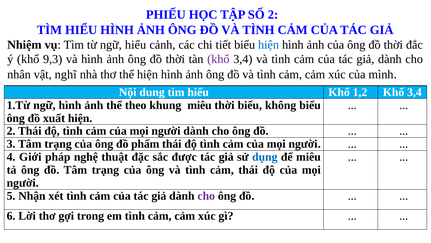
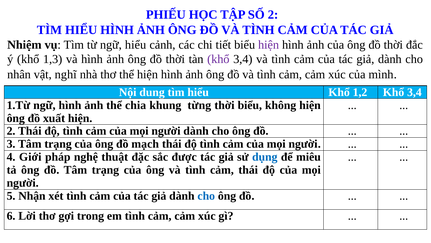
hiện at (269, 45) colour: blue -> purple
9,3: 9,3 -> 1,3
theo: theo -> chia
khung miêu: miêu -> từng
không biểu: biểu -> hiện
phẩm: phẩm -> mạch
cho at (206, 196) colour: purple -> blue
